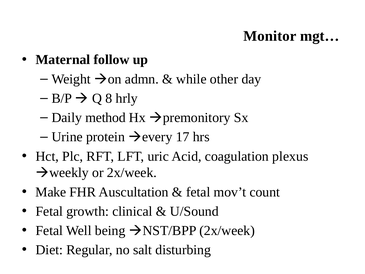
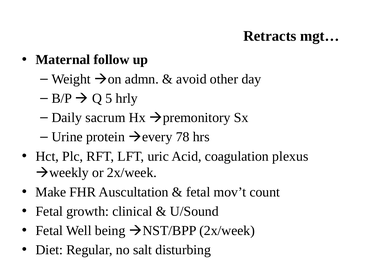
Monitor: Monitor -> Retracts
while: while -> avoid
8: 8 -> 5
method: method -> sacrum
17: 17 -> 78
